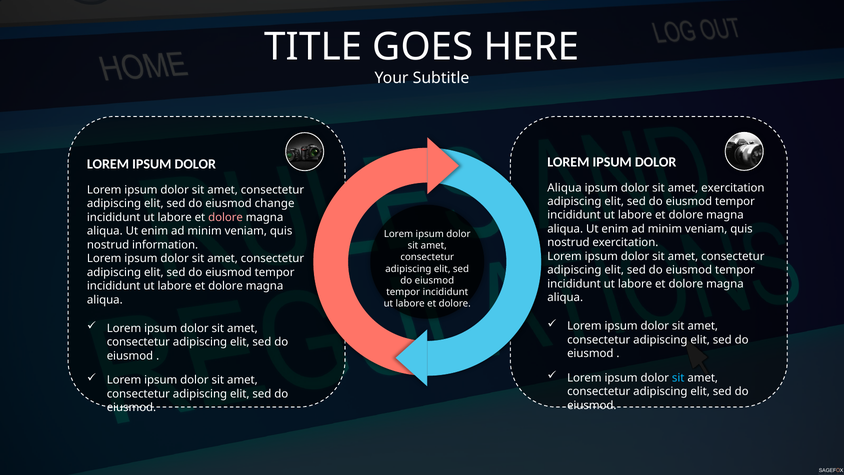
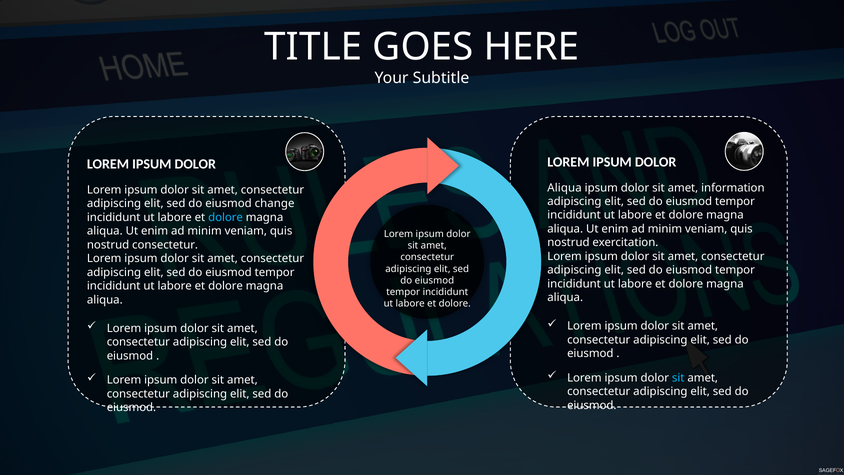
amet exercitation: exercitation -> information
dolore at (226, 217) colour: pink -> light blue
nostrud information: information -> consectetur
